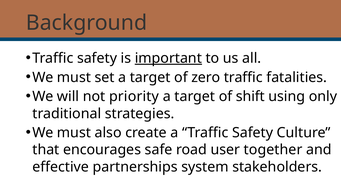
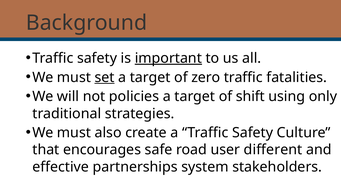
set underline: none -> present
priority: priority -> policies
together: together -> different
